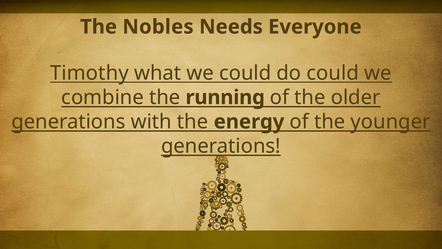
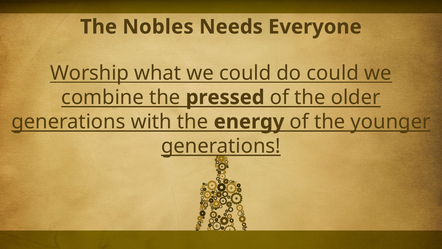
Timothy: Timothy -> Worship
running: running -> pressed
